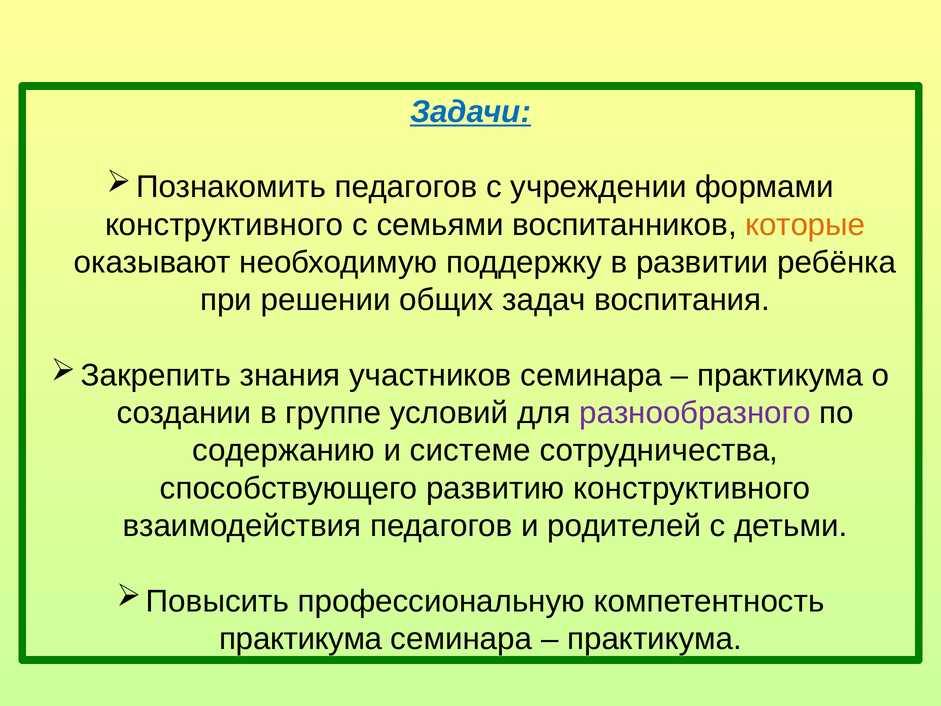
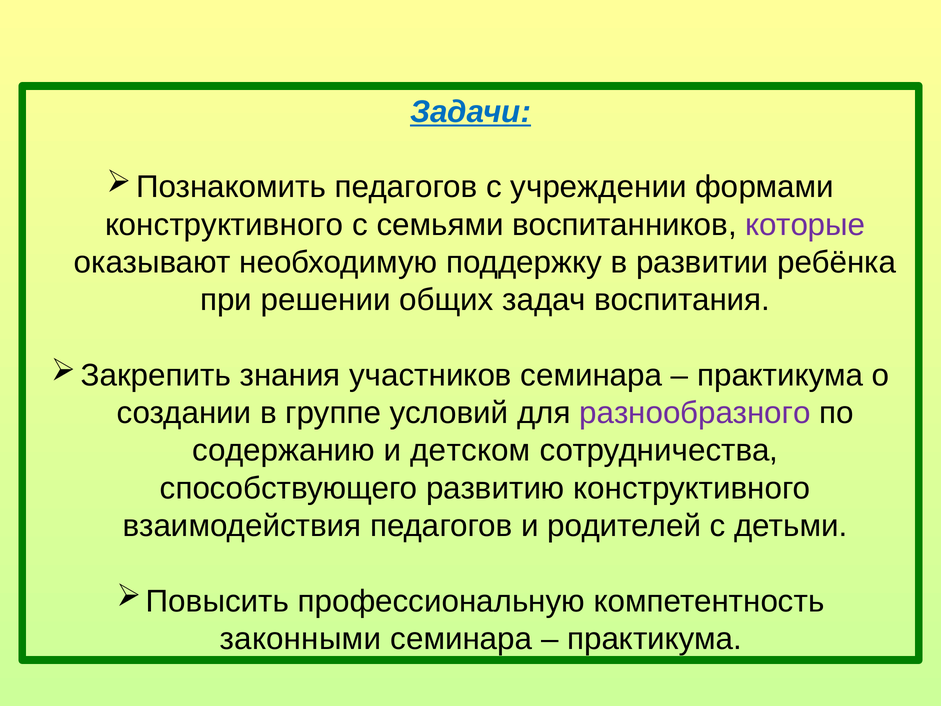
которые colour: orange -> purple
системе: системе -> детском
практикума at (301, 639): практикума -> законными
